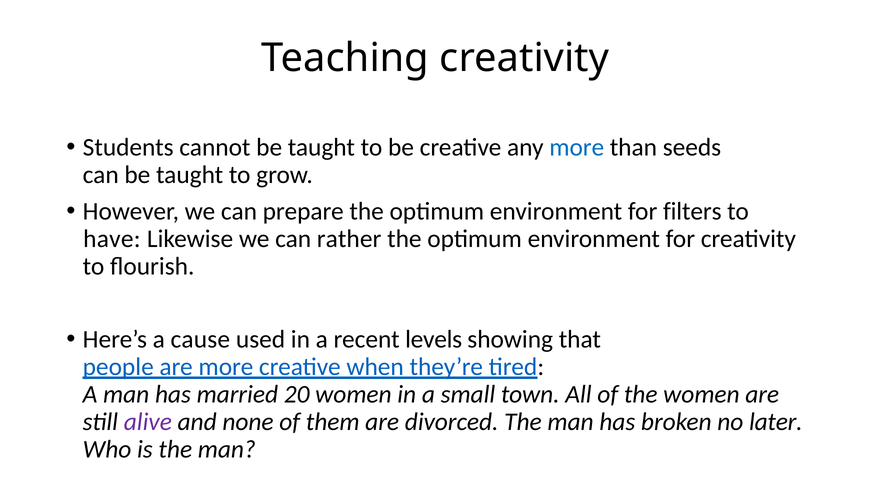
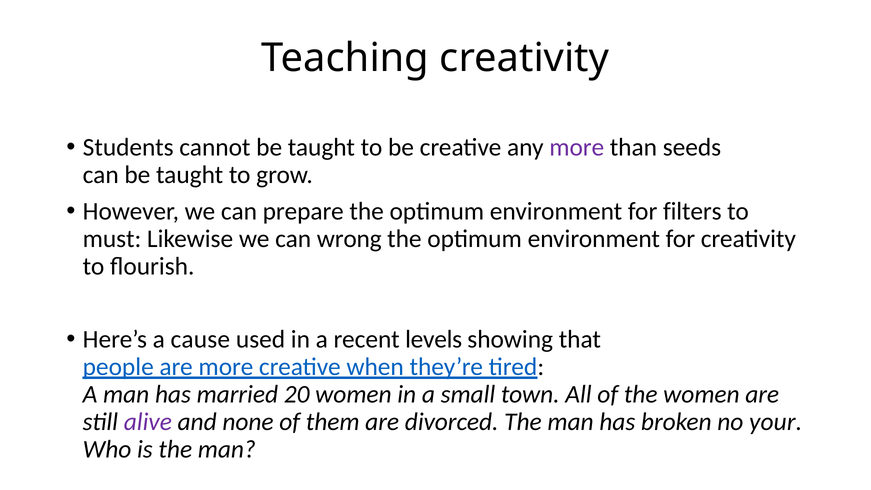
more at (577, 147) colour: blue -> purple
have: have -> must
rather: rather -> wrong
later: later -> your
